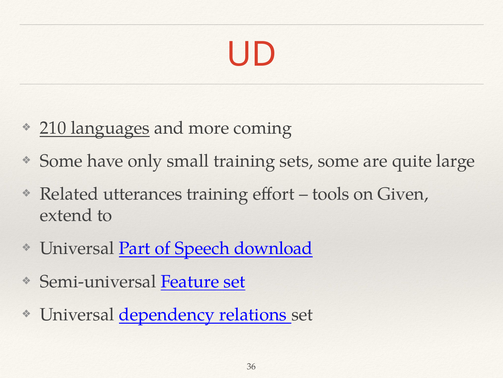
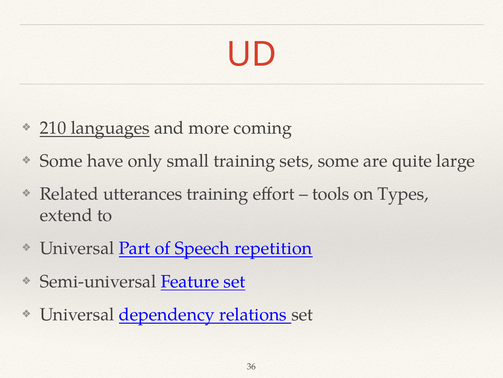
Given: Given -> Types
download: download -> repetition
